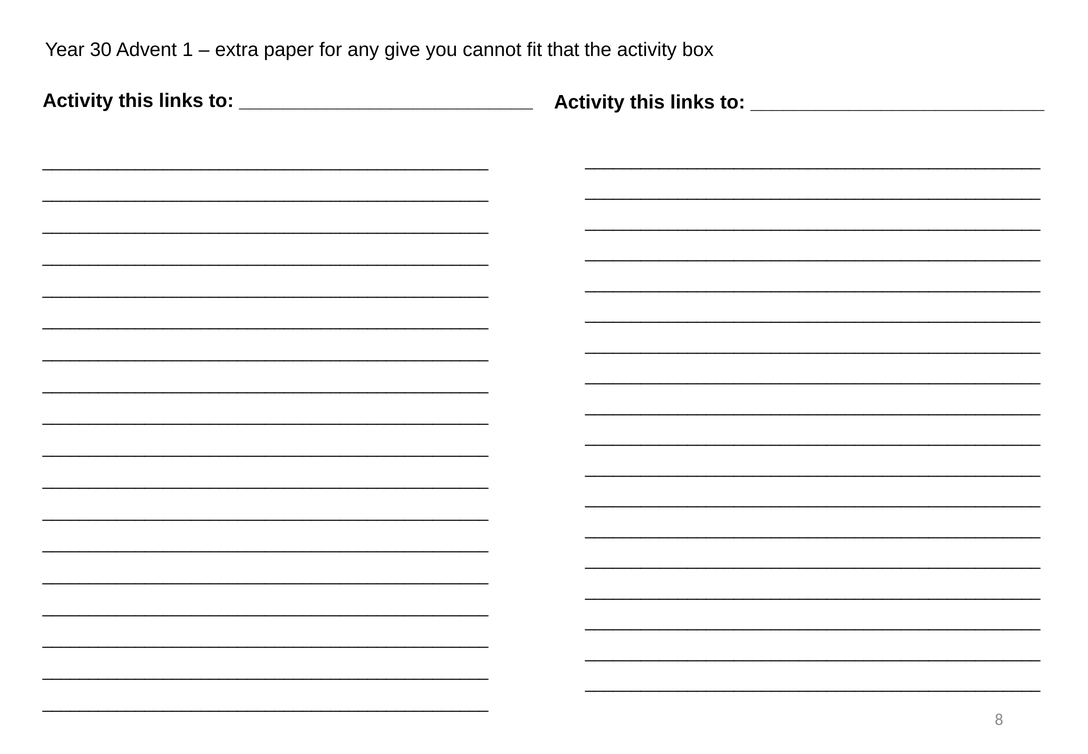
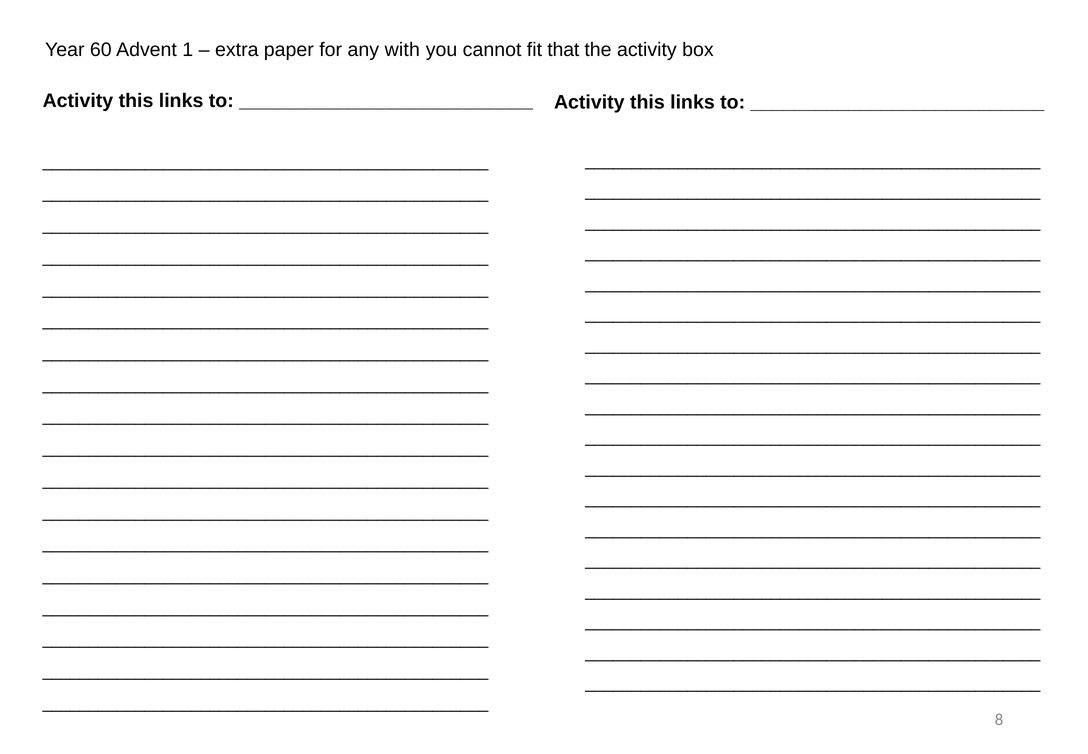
30: 30 -> 60
give: give -> with
